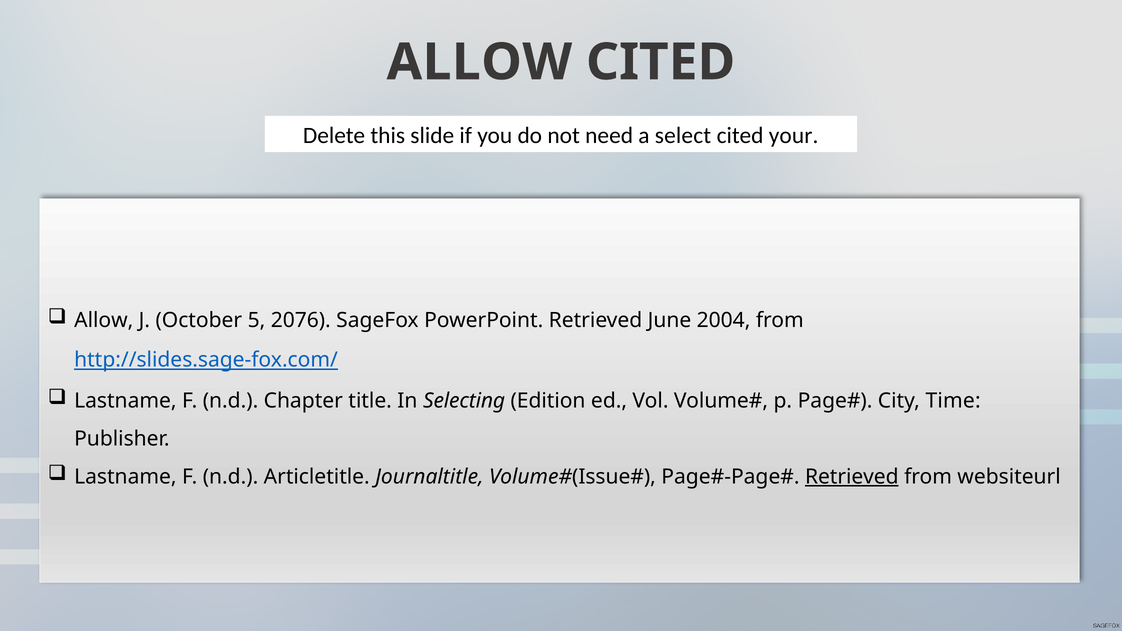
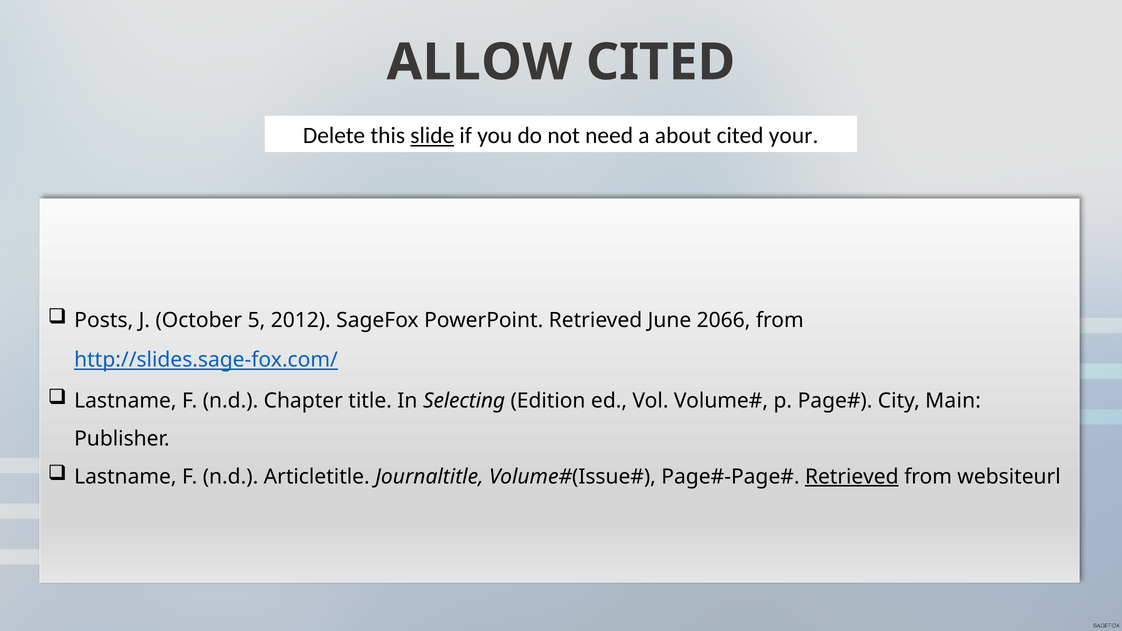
slide underline: none -> present
select: select -> about
Allow at (104, 320): Allow -> Posts
2076: 2076 -> 2012
2004: 2004 -> 2066
Time: Time -> Main
